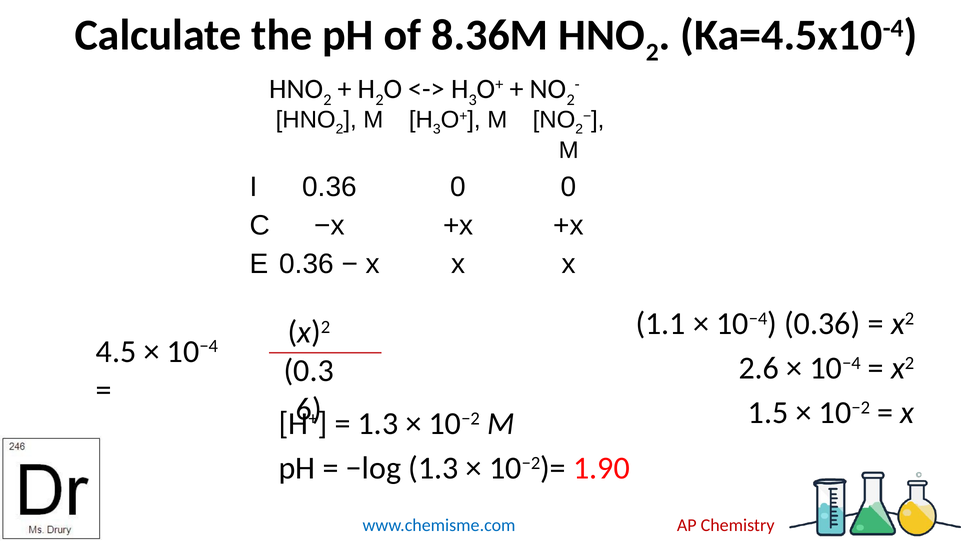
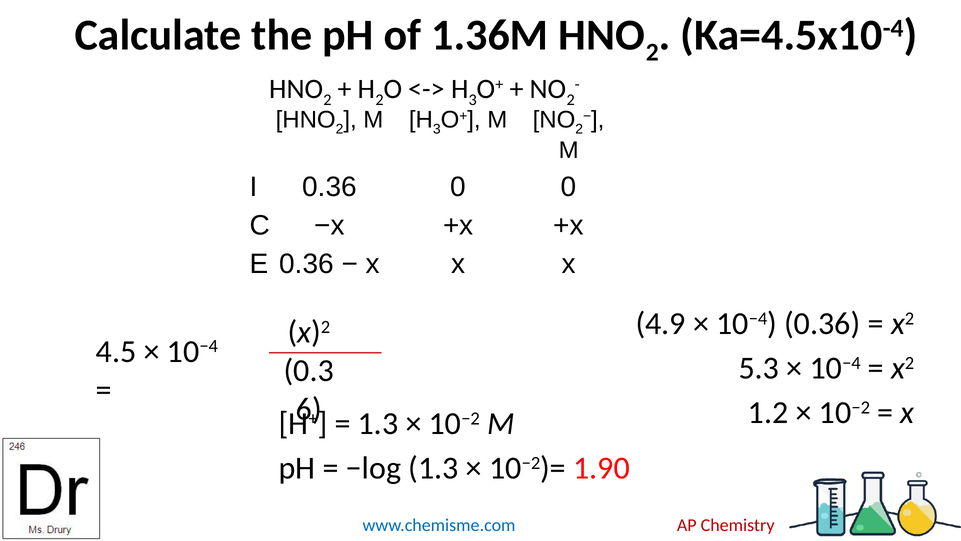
8.36M: 8.36M -> 1.36M
1.1: 1.1 -> 4.9
2.6: 2.6 -> 5.3
1.5: 1.5 -> 1.2
